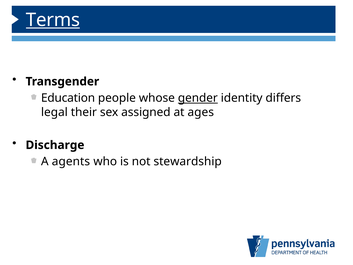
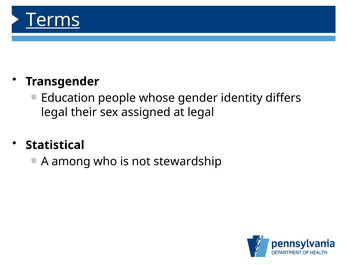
gender underline: present -> none
at ages: ages -> legal
Discharge: Discharge -> Statistical
agents: agents -> among
